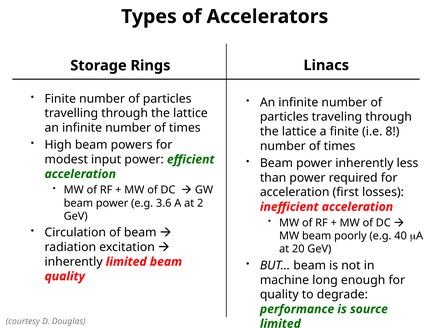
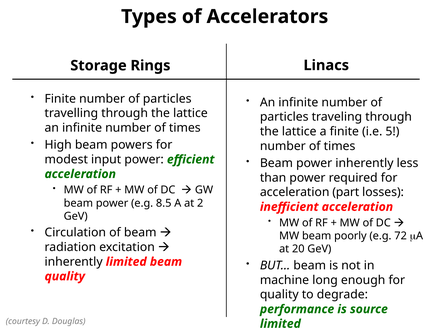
8: 8 -> 5
first: first -> part
3.6: 3.6 -> 8.5
40: 40 -> 72
